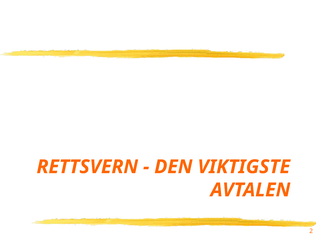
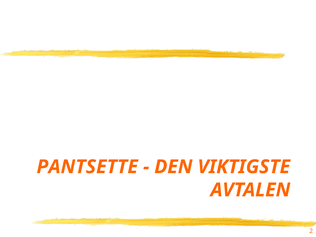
RETTSVERN: RETTSVERN -> PANTSETTE
